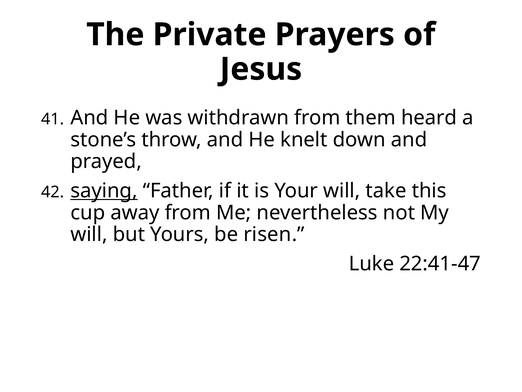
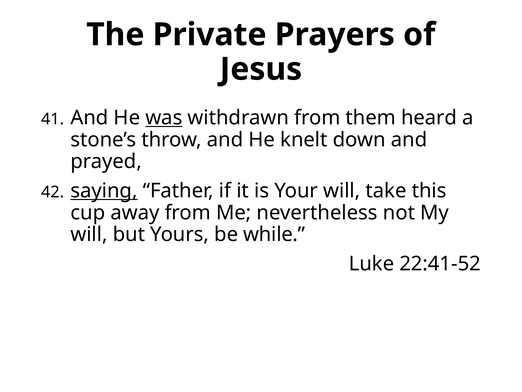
was underline: none -> present
risen: risen -> while
22:41-47: 22:41-47 -> 22:41-52
